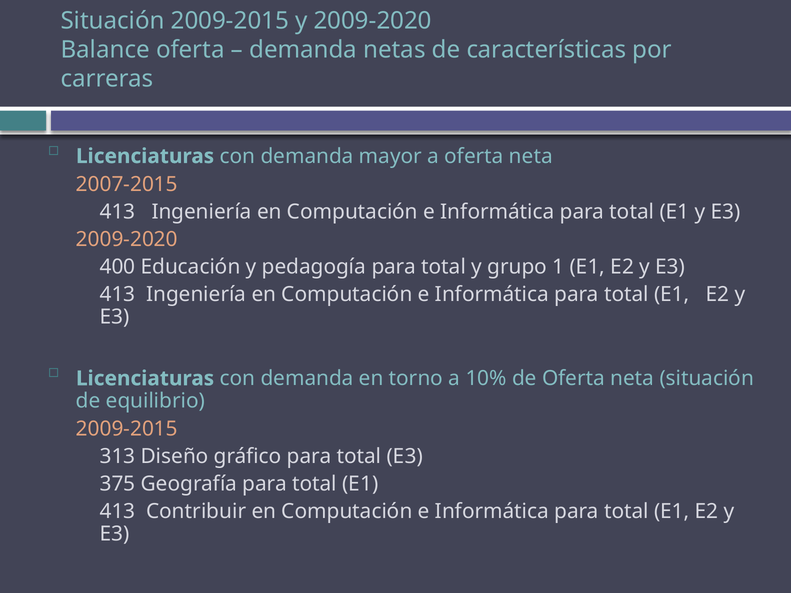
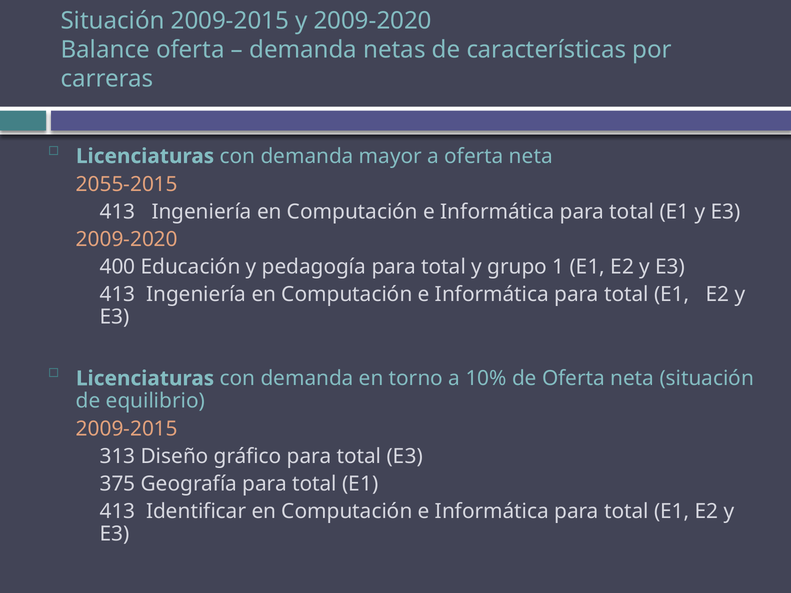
2007-2015: 2007-2015 -> 2055-2015
Contribuir: Contribuir -> Identificar
